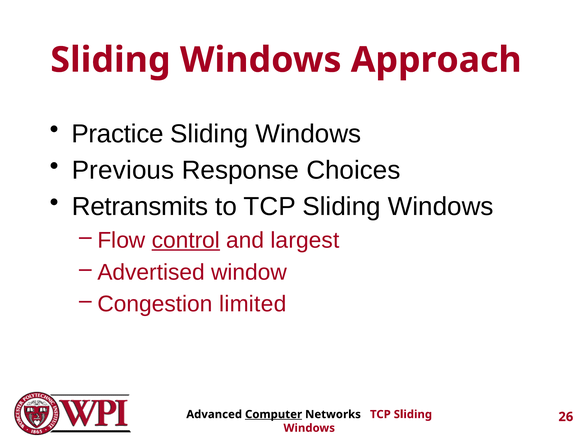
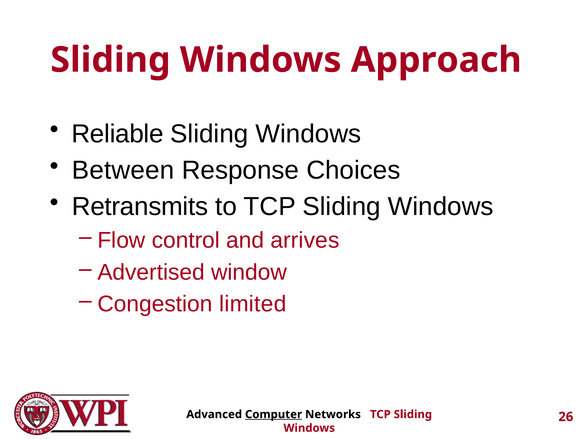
Practice: Practice -> Reliable
Previous: Previous -> Between
control underline: present -> none
largest: largest -> arrives
